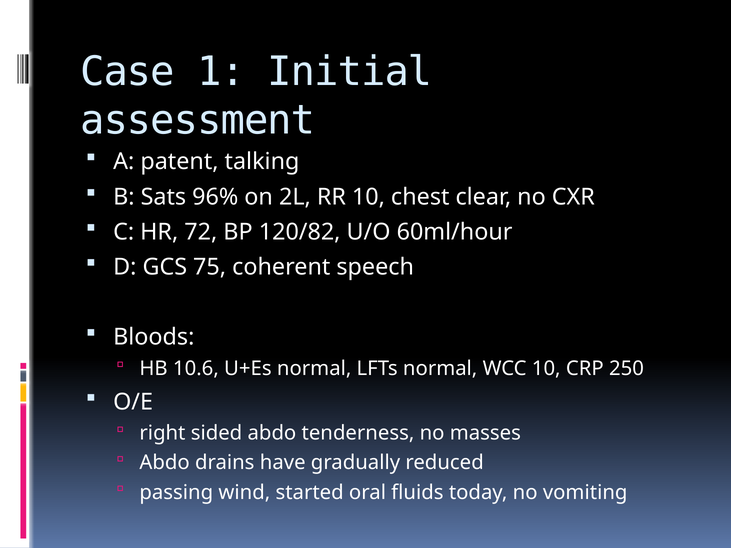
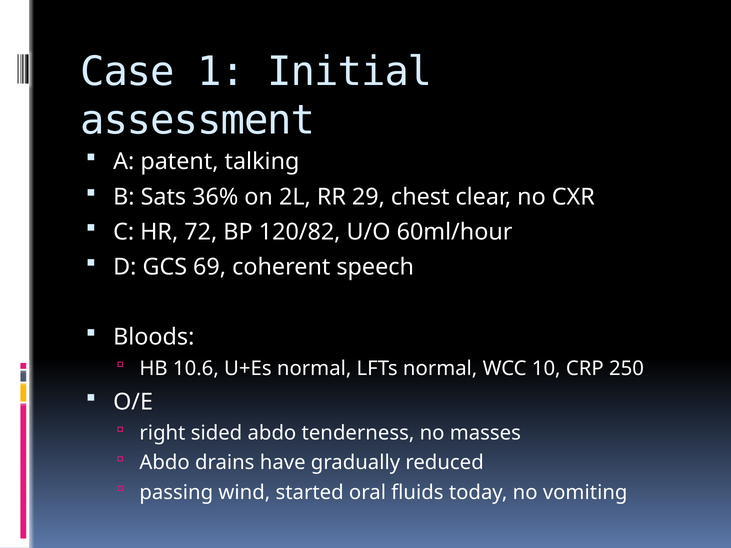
96%: 96% -> 36%
RR 10: 10 -> 29
75: 75 -> 69
